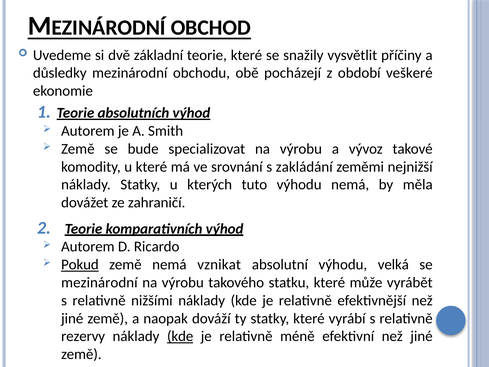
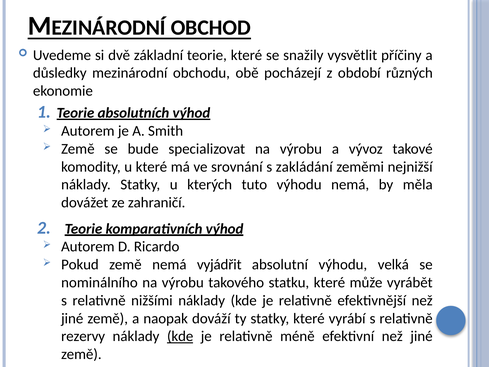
veškeré: veškeré -> různých
Pokud underline: present -> none
vznikat: vznikat -> vyjádřit
mezinárodní at (99, 282): mezinárodní -> nominálního
